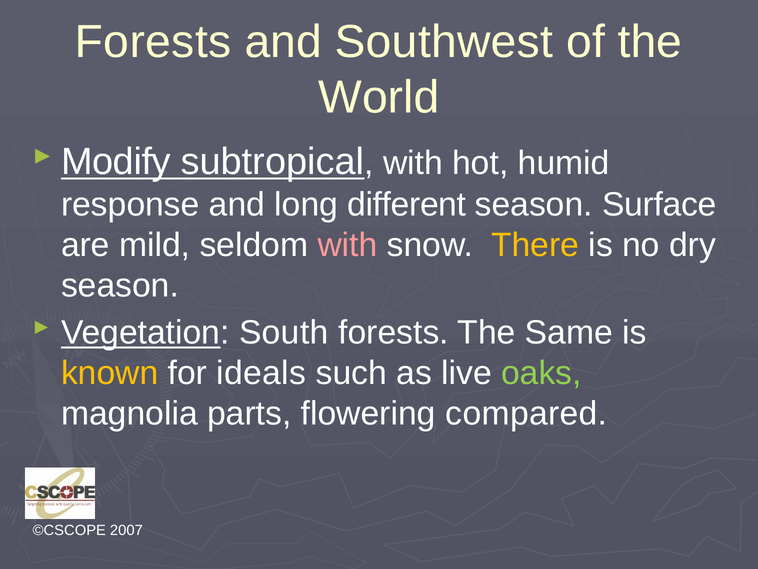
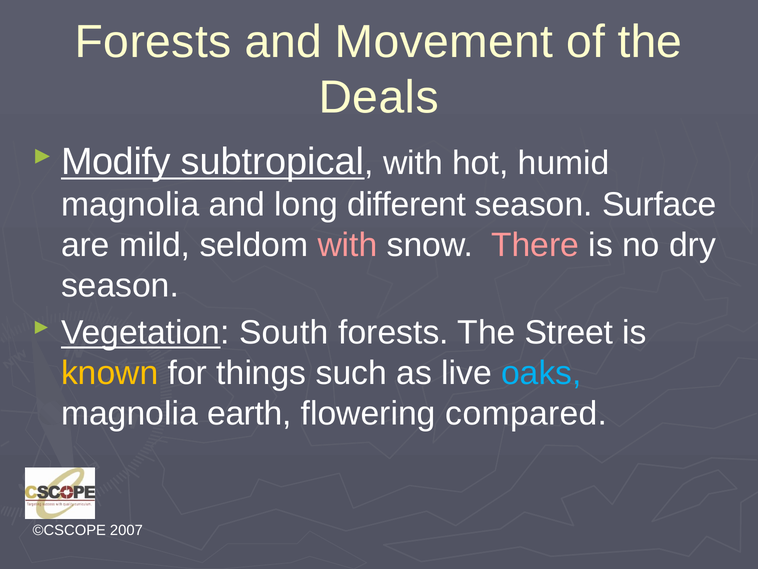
Southwest: Southwest -> Movement
World: World -> Deals
response at (130, 204): response -> magnolia
There colour: yellow -> pink
Same: Same -> Street
ideals: ideals -> things
oaks colour: light green -> light blue
parts: parts -> earth
